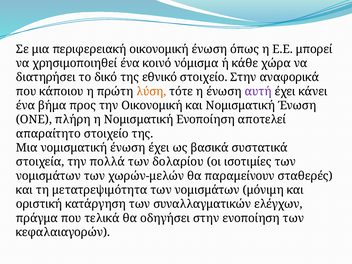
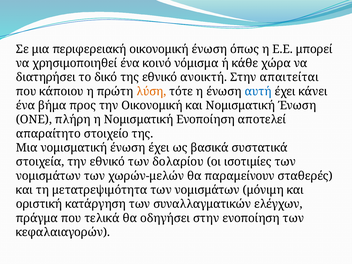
εθνικό στοιχείο: στοιχείο -> ανοικτή
αναφορικά: αναφορικά -> απαιτείται
αυτή colour: purple -> blue
την πολλά: πολλά -> εθνικό
